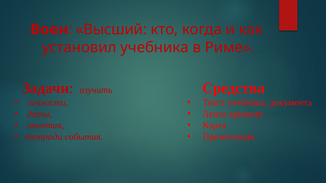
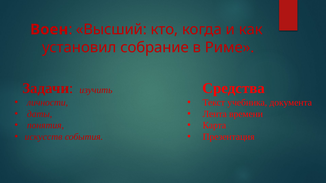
установил учебника: учебника -> собрание
тетради: тетради -> искусств
